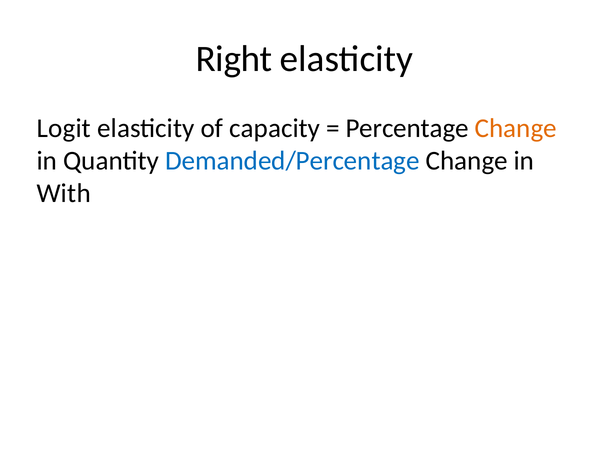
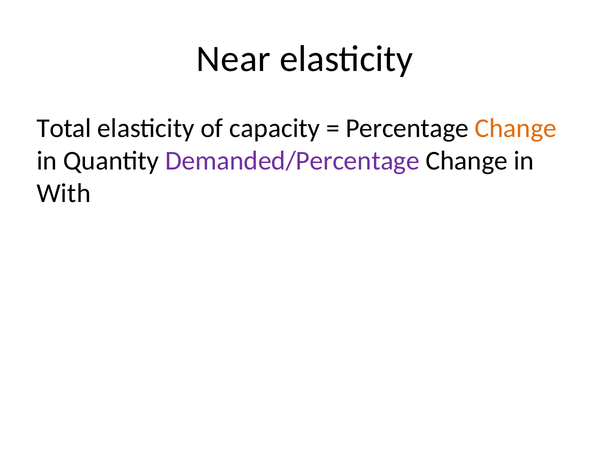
Right: Right -> Near
Logit: Logit -> Total
Demanded/Percentage colour: blue -> purple
